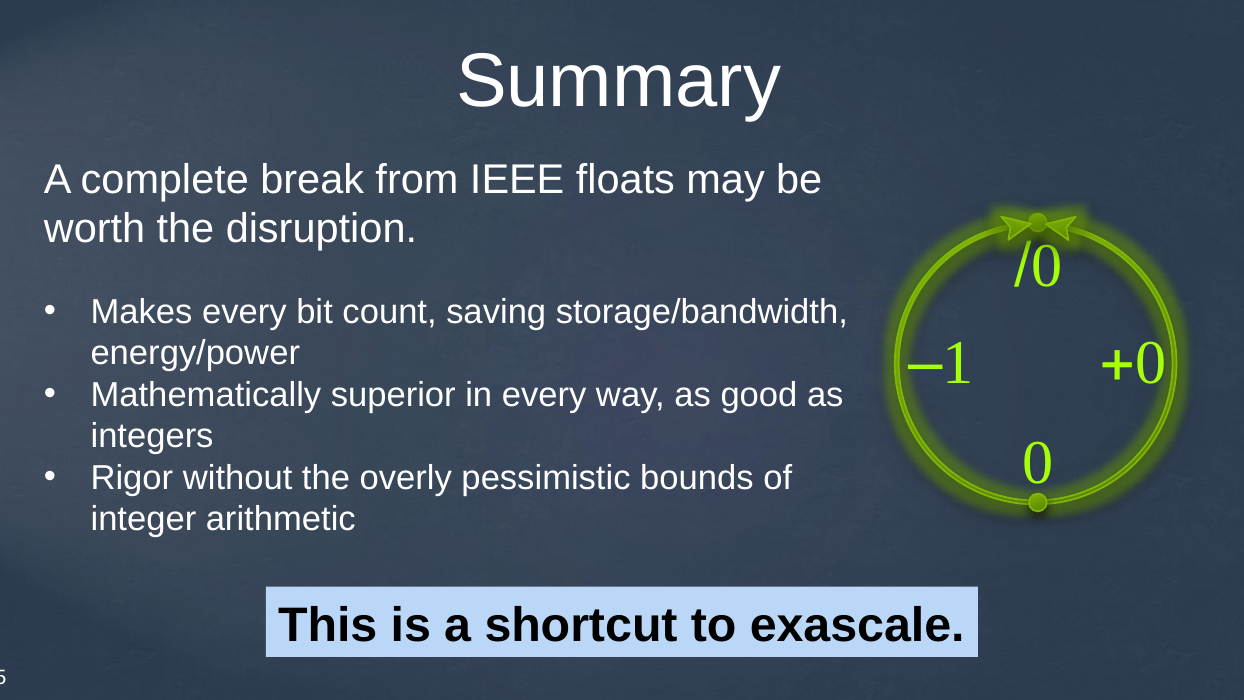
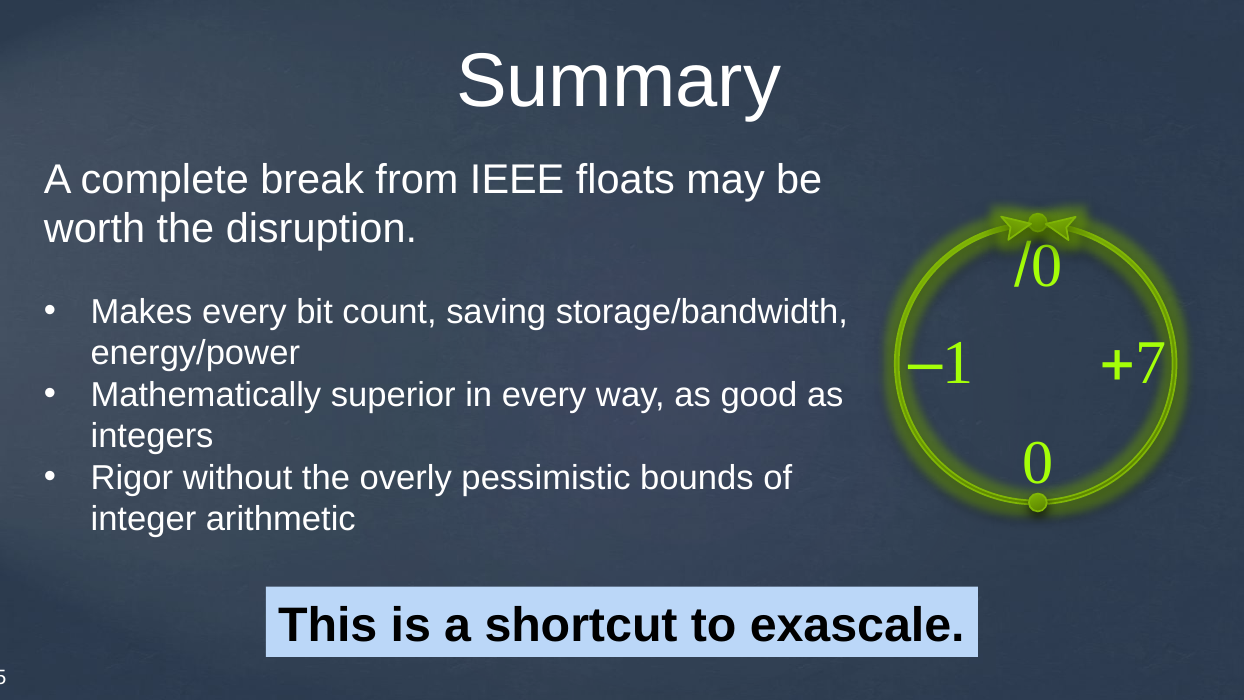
+0: +0 -> +7
